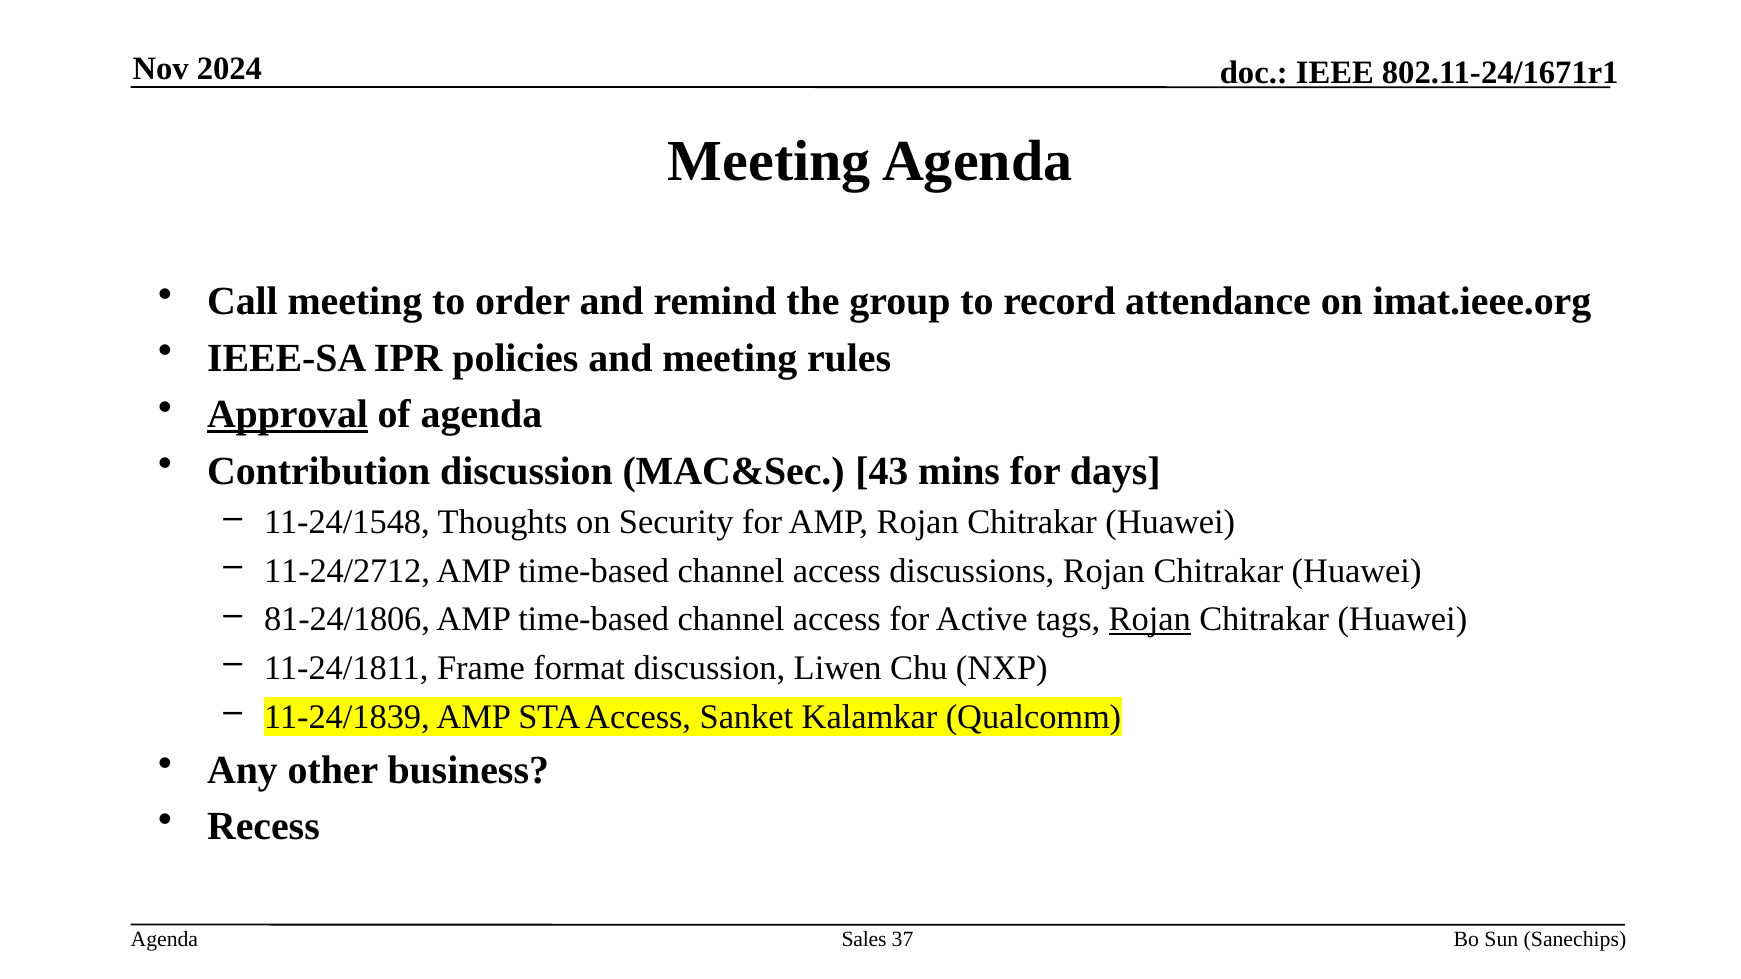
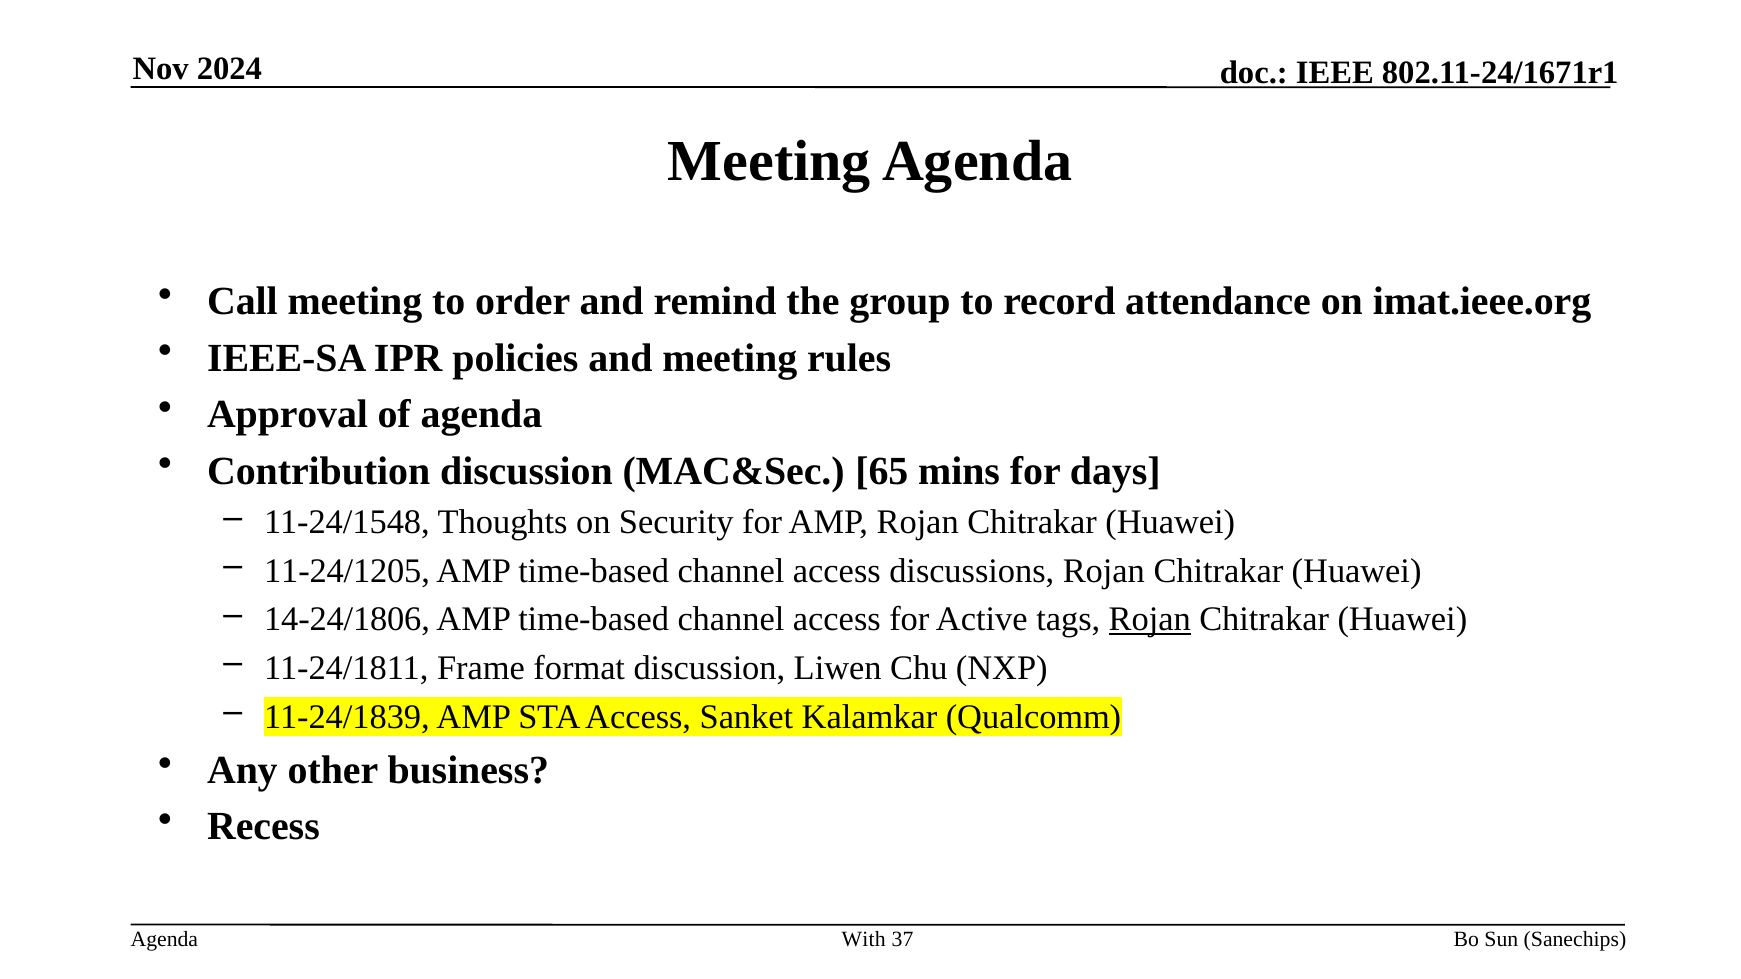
Approval underline: present -> none
43: 43 -> 65
11-24/2712: 11-24/2712 -> 11-24/1205
81-24/1806: 81-24/1806 -> 14-24/1806
Sales: Sales -> With
